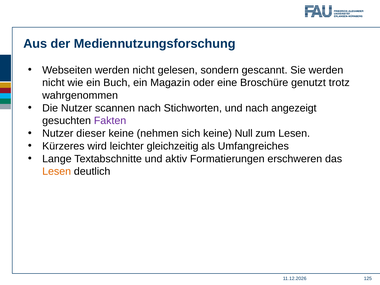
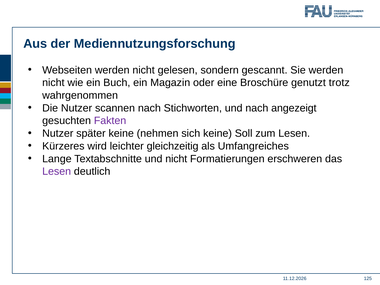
dieser: dieser -> später
Null: Null -> Soll
und aktiv: aktiv -> nicht
Lesen at (57, 171) colour: orange -> purple
